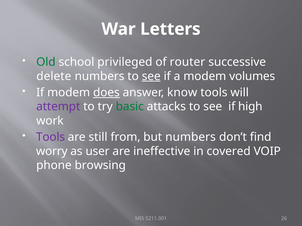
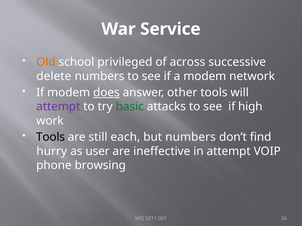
Letters: Letters -> Service
Old colour: green -> orange
router: router -> across
see at (151, 76) underline: present -> none
volumes: volumes -> network
know: know -> other
Tools at (51, 137) colour: purple -> black
from: from -> each
worry: worry -> hurry
in covered: covered -> attempt
